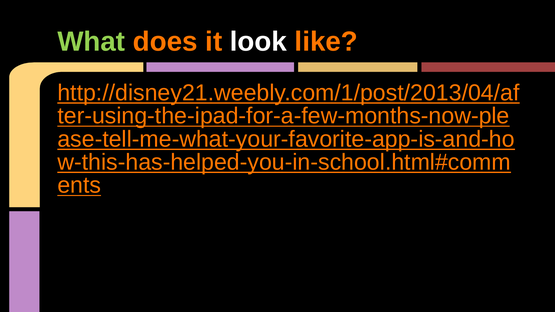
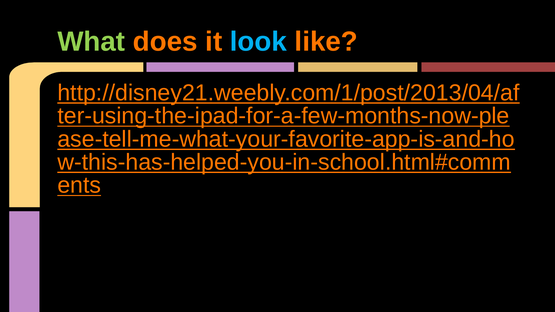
look colour: white -> light blue
